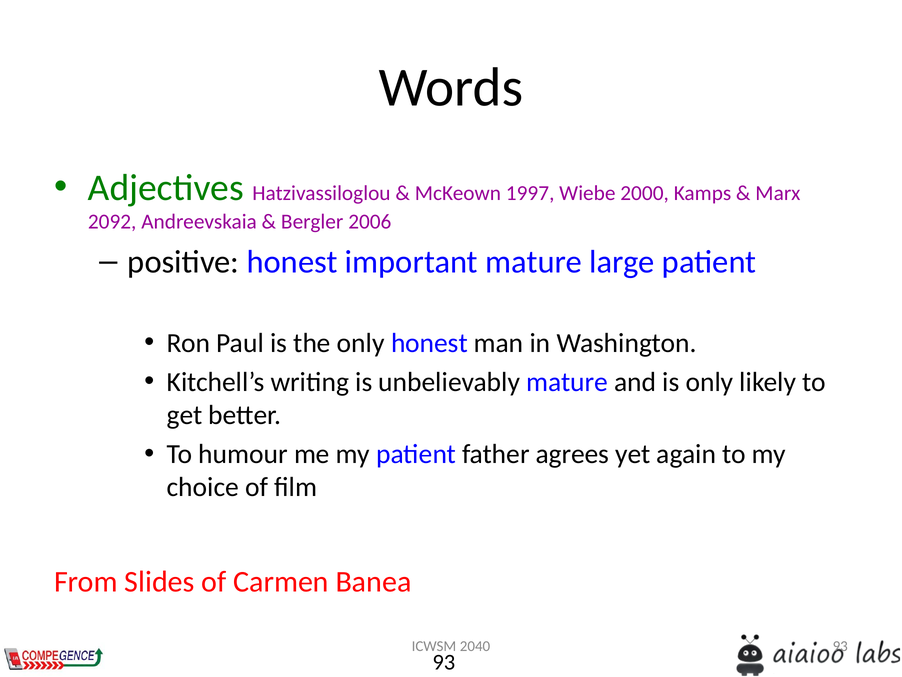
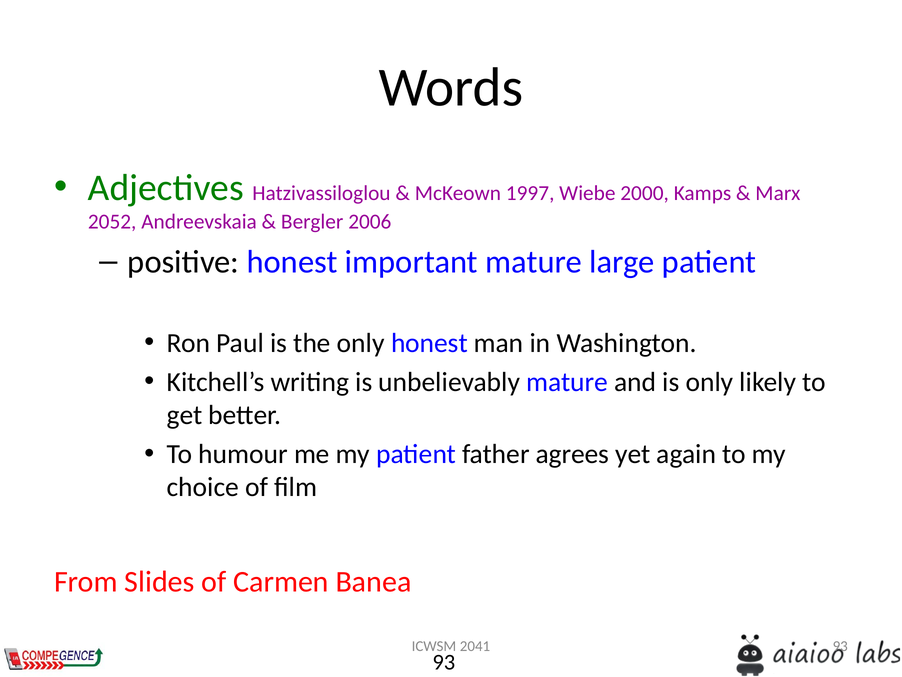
2092: 2092 -> 2052
2040: 2040 -> 2041
